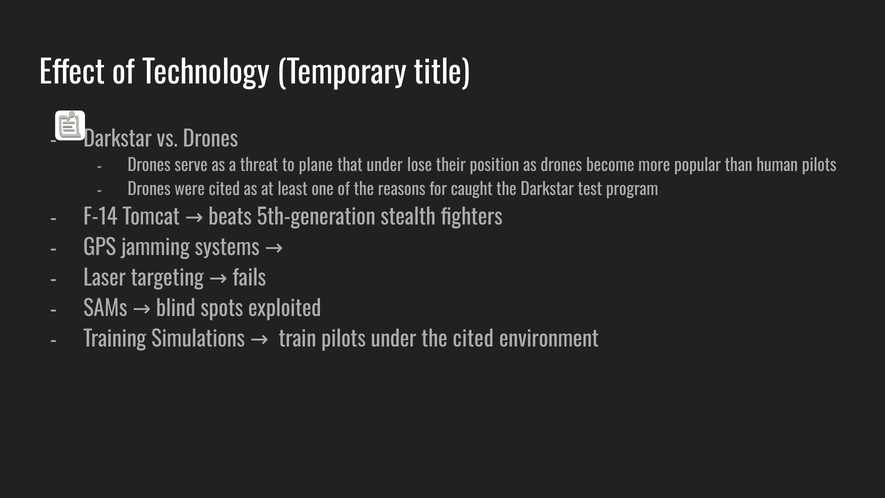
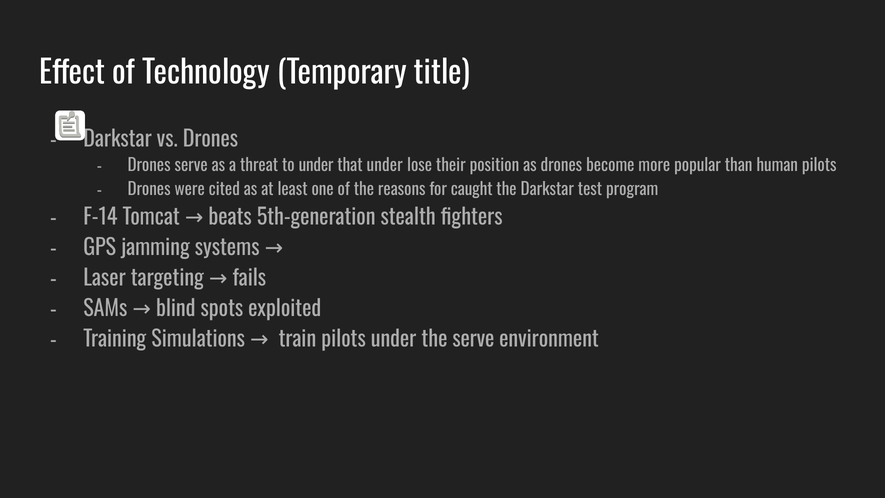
to plane: plane -> under
the cited: cited -> serve
